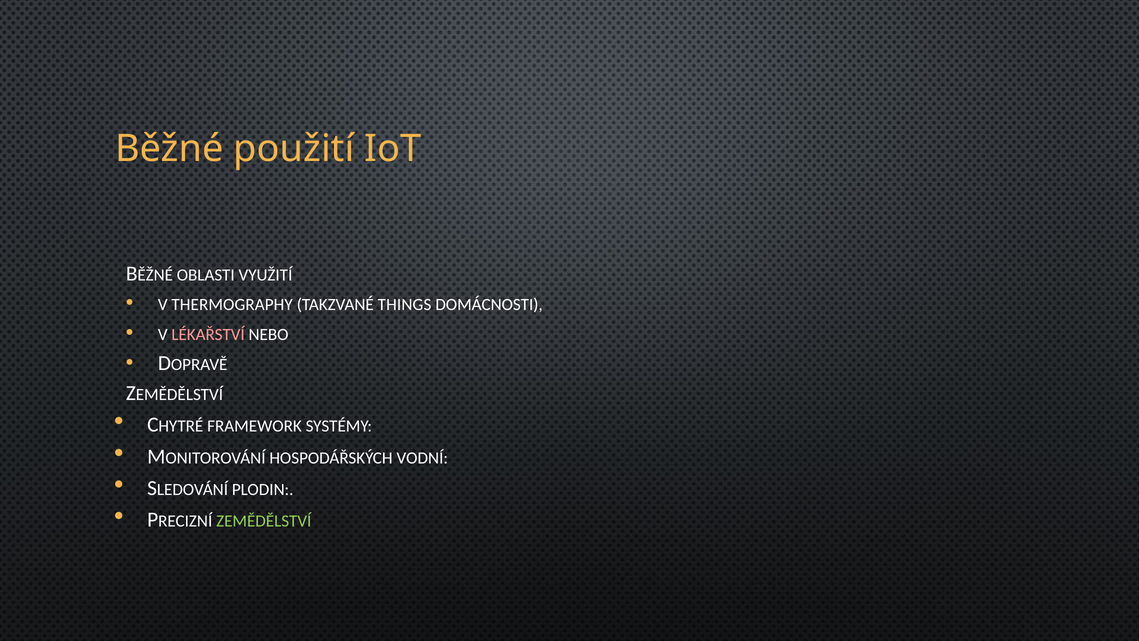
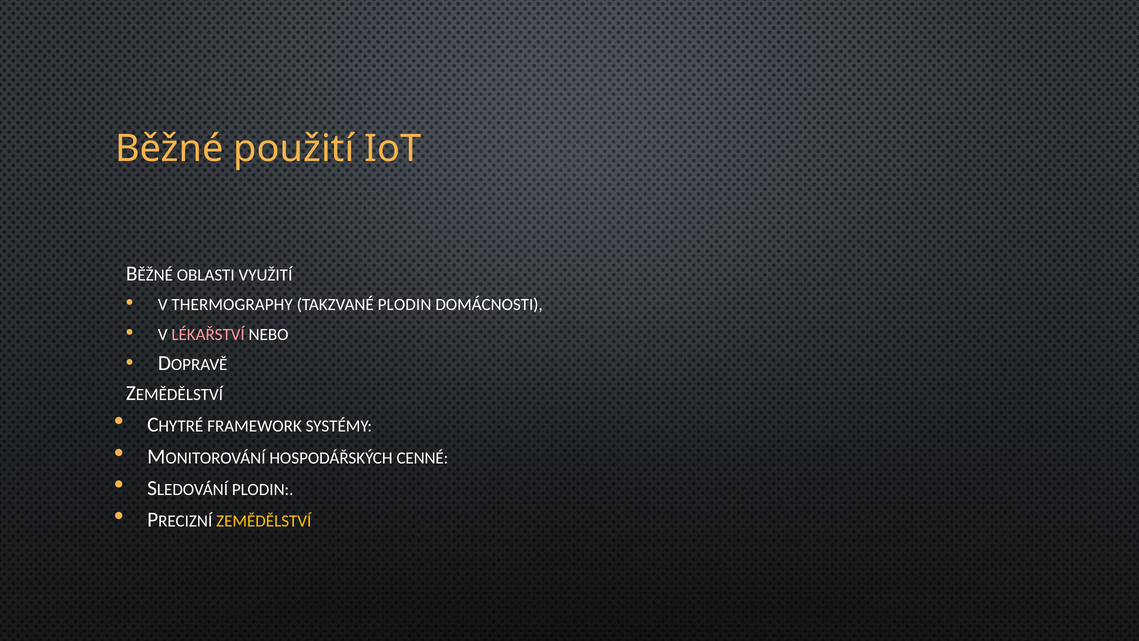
TAKZVANÉ THINGS: THINGS -> PLODIN
VODNÍ: VODNÍ -> CENNÉ
ZEMĚDĚLSTVÍ colour: light green -> yellow
